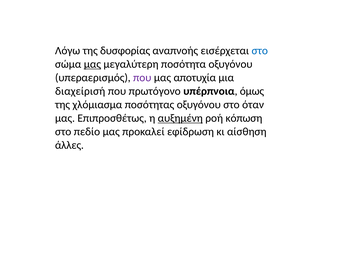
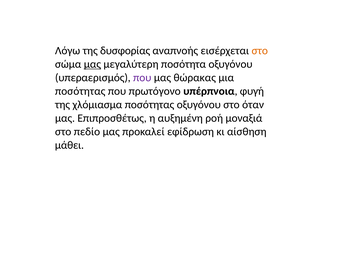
στο at (260, 51) colour: blue -> orange
αποτυχία: αποτυχία -> θώρακας
διαχείρισή at (80, 91): διαχείρισή -> ποσότητας
όμως: όμως -> φυγή
αυξημένη underline: present -> none
κόπωση: κόπωση -> μοναξιά
άλλες: άλλες -> μάθει
